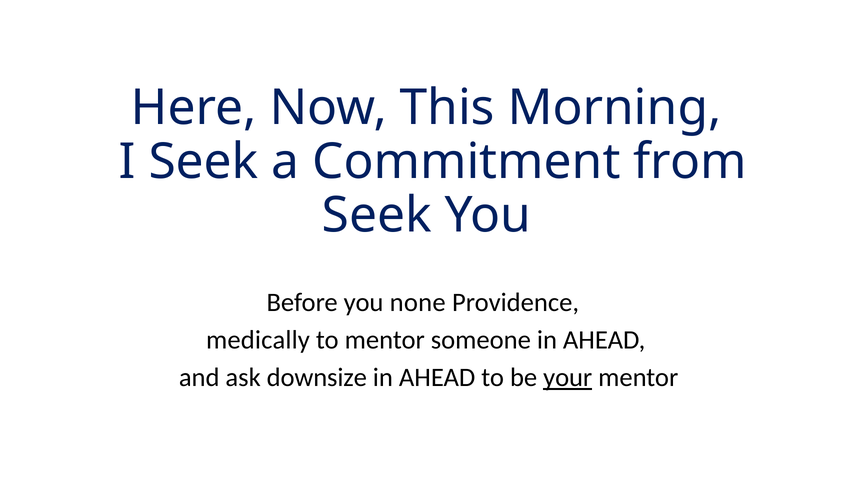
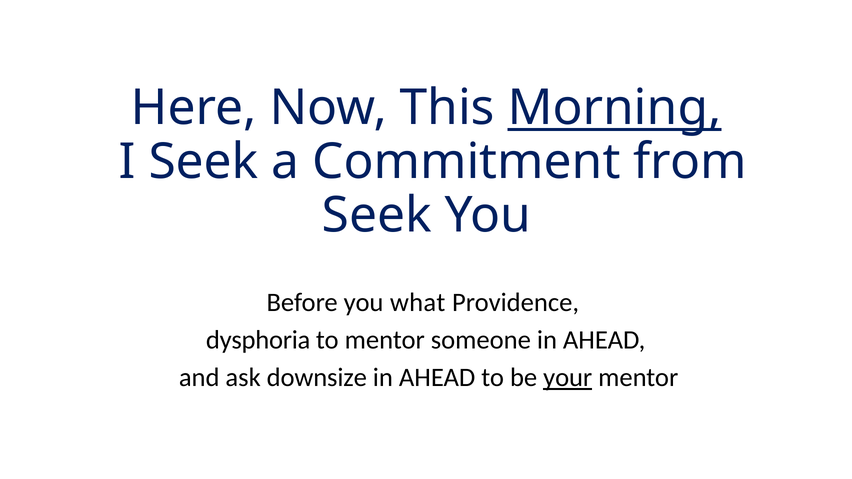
Morning underline: none -> present
none: none -> what
medically: medically -> dysphoria
